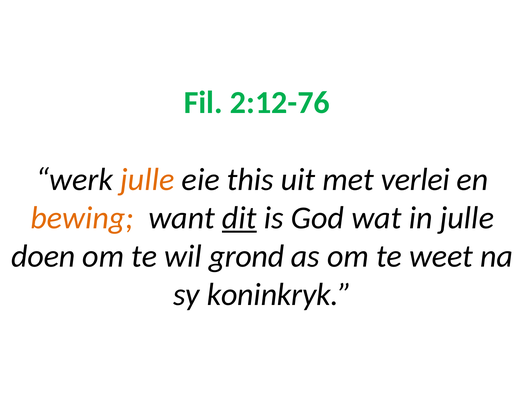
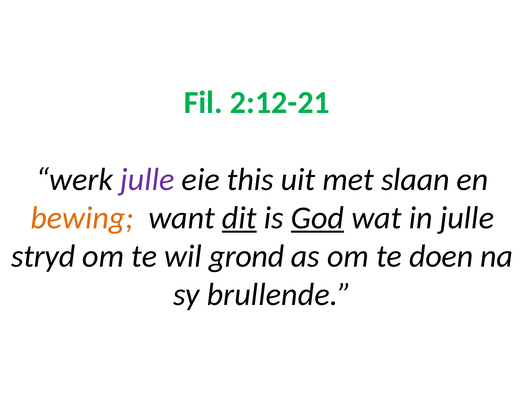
2:12-76: 2:12-76 -> 2:12-21
julle at (147, 180) colour: orange -> purple
verlei: verlei -> slaan
God underline: none -> present
doen: doen -> stryd
weet: weet -> doen
koninkryk: koninkryk -> brullende
